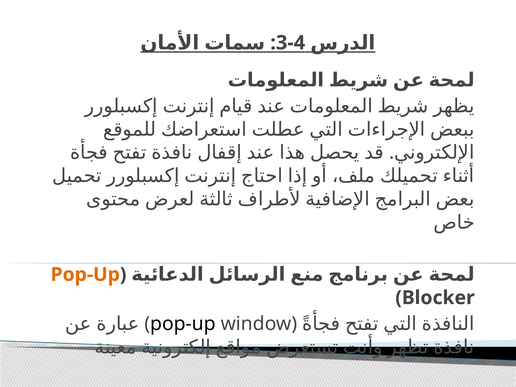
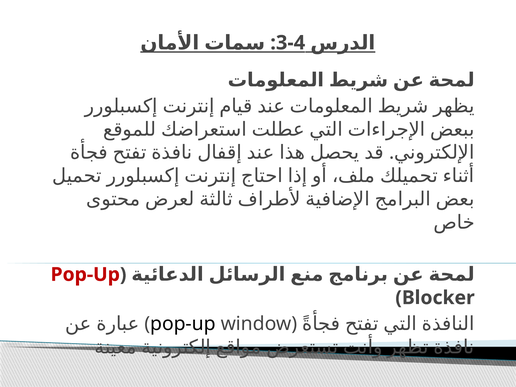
Pop-Up at (85, 275) colour: orange -> red
